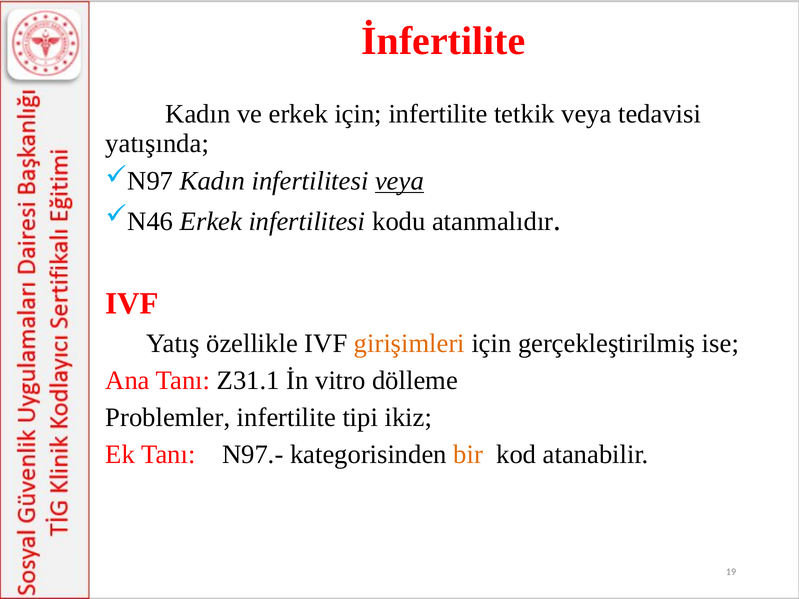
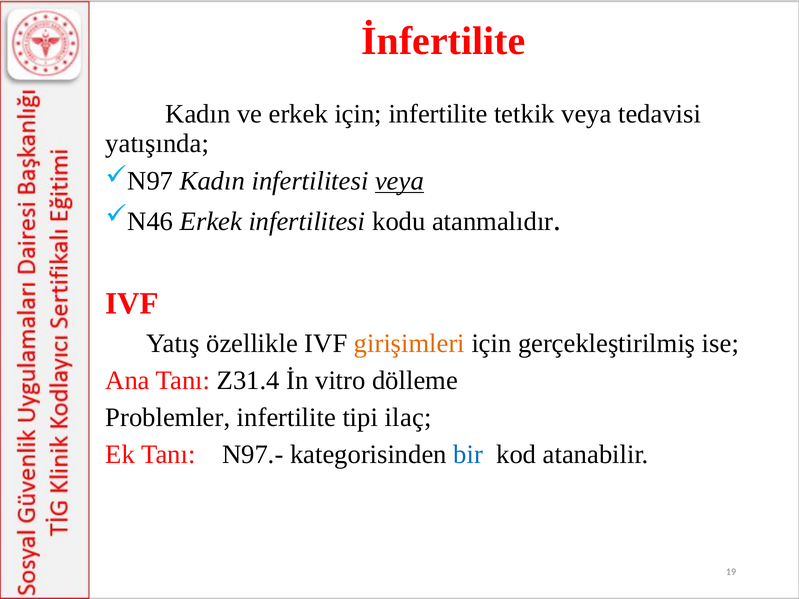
Z31.1: Z31.1 -> Z31.4
ikiz: ikiz -> ilaç
bir colour: orange -> blue
